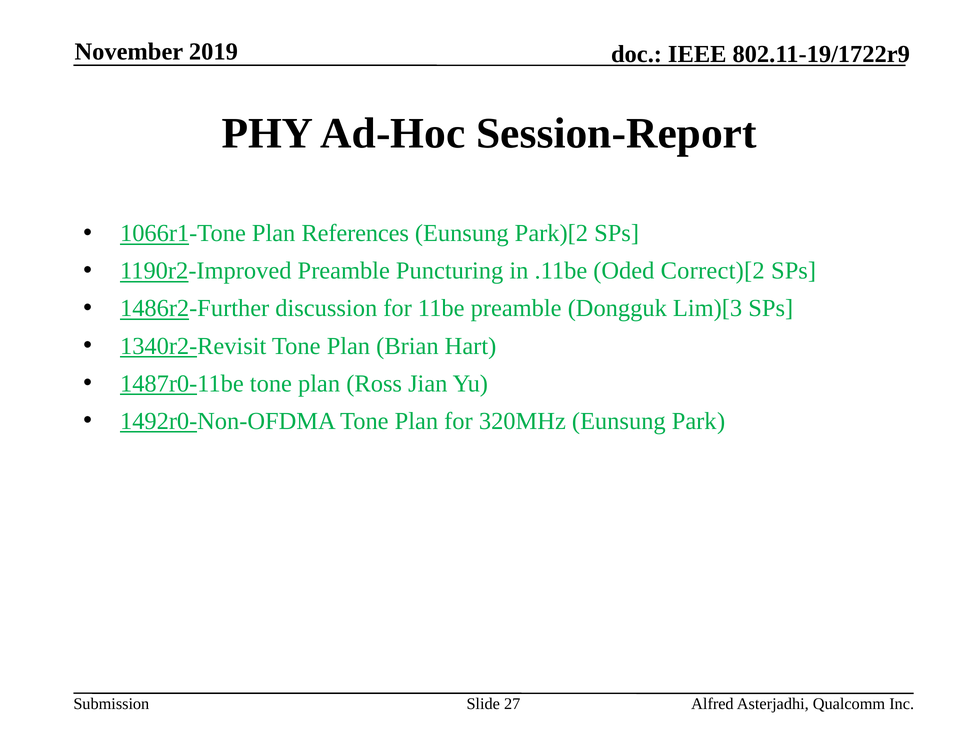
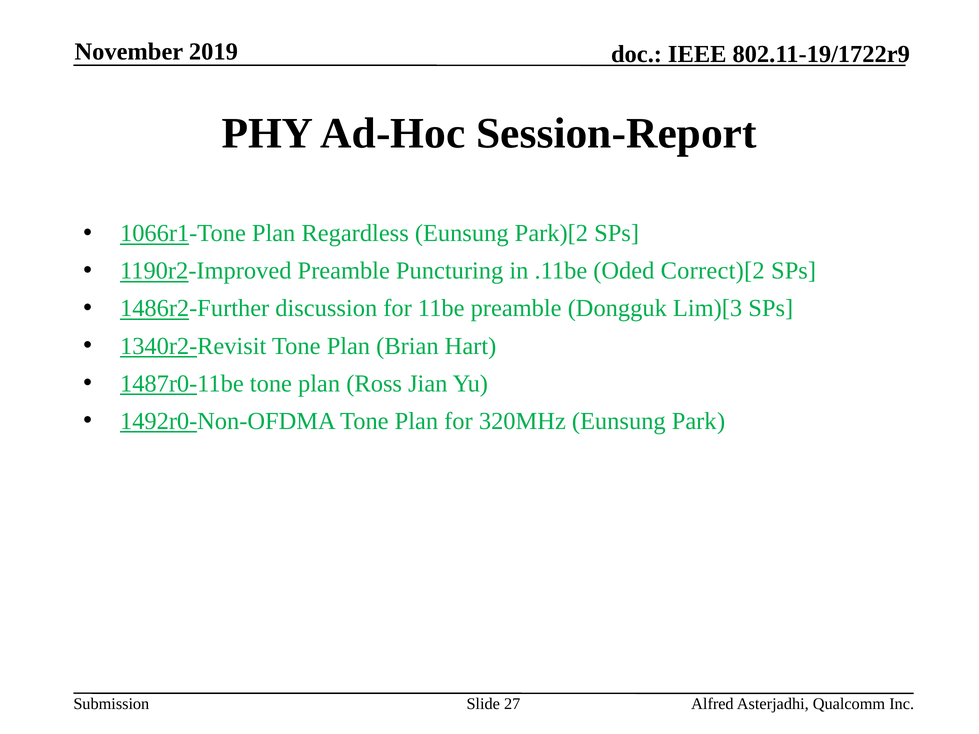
References: References -> Regardless
